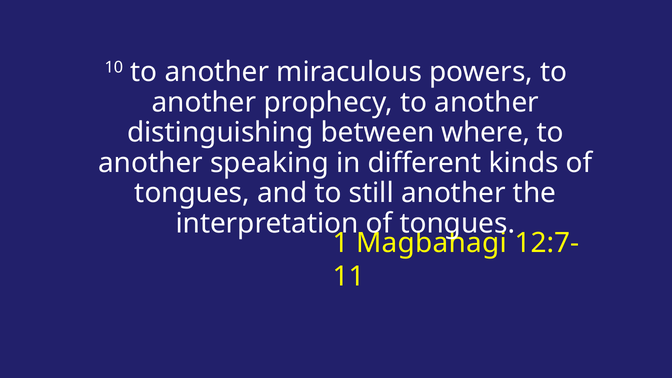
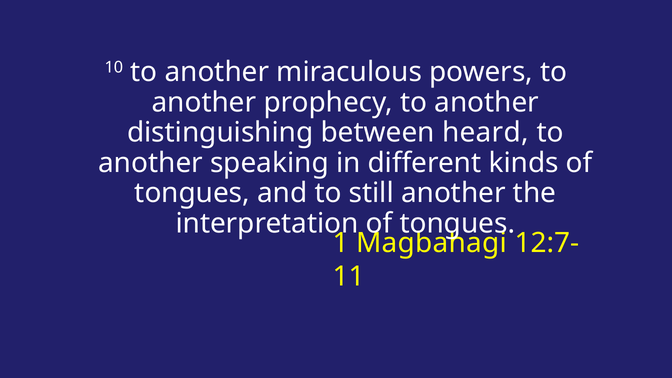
where: where -> heard
